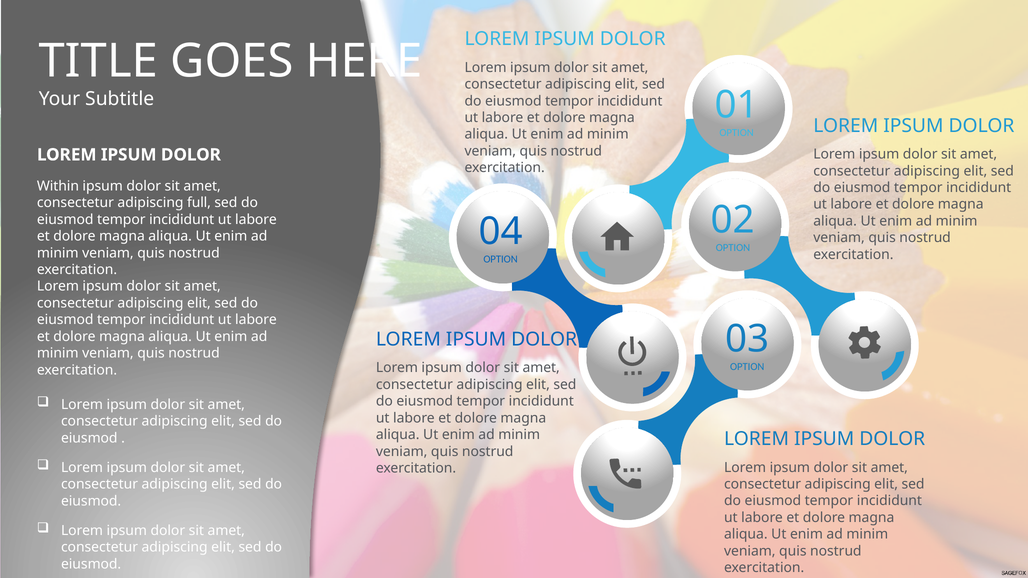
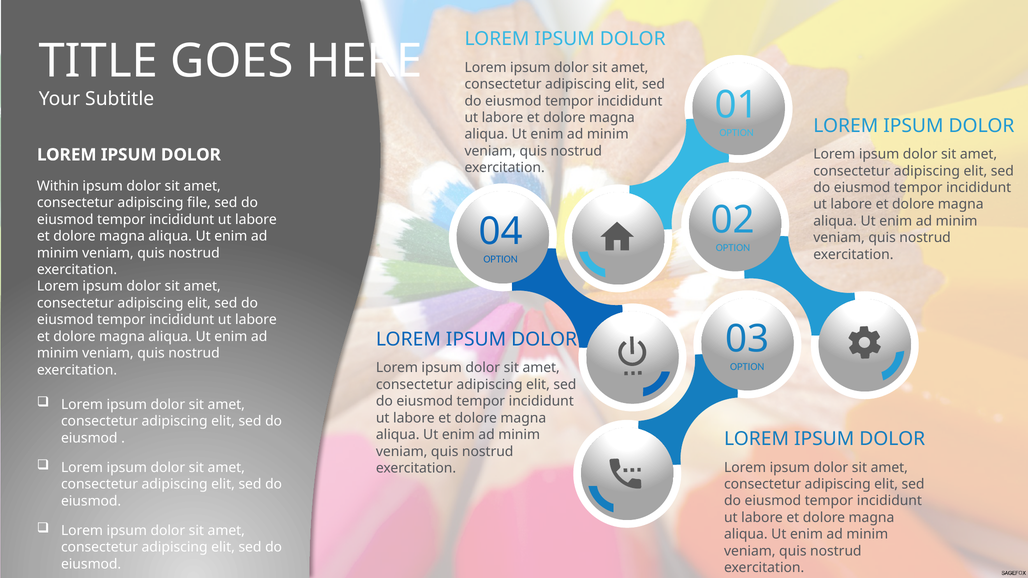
full: full -> file
